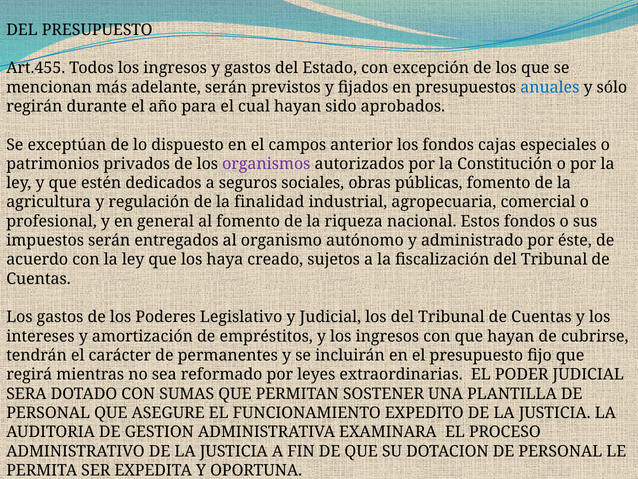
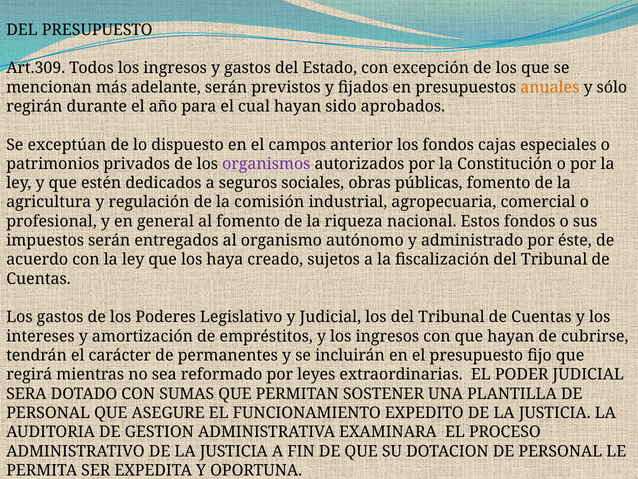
Art.455: Art.455 -> Art.309
anuales colour: blue -> orange
finalidad: finalidad -> comisión
